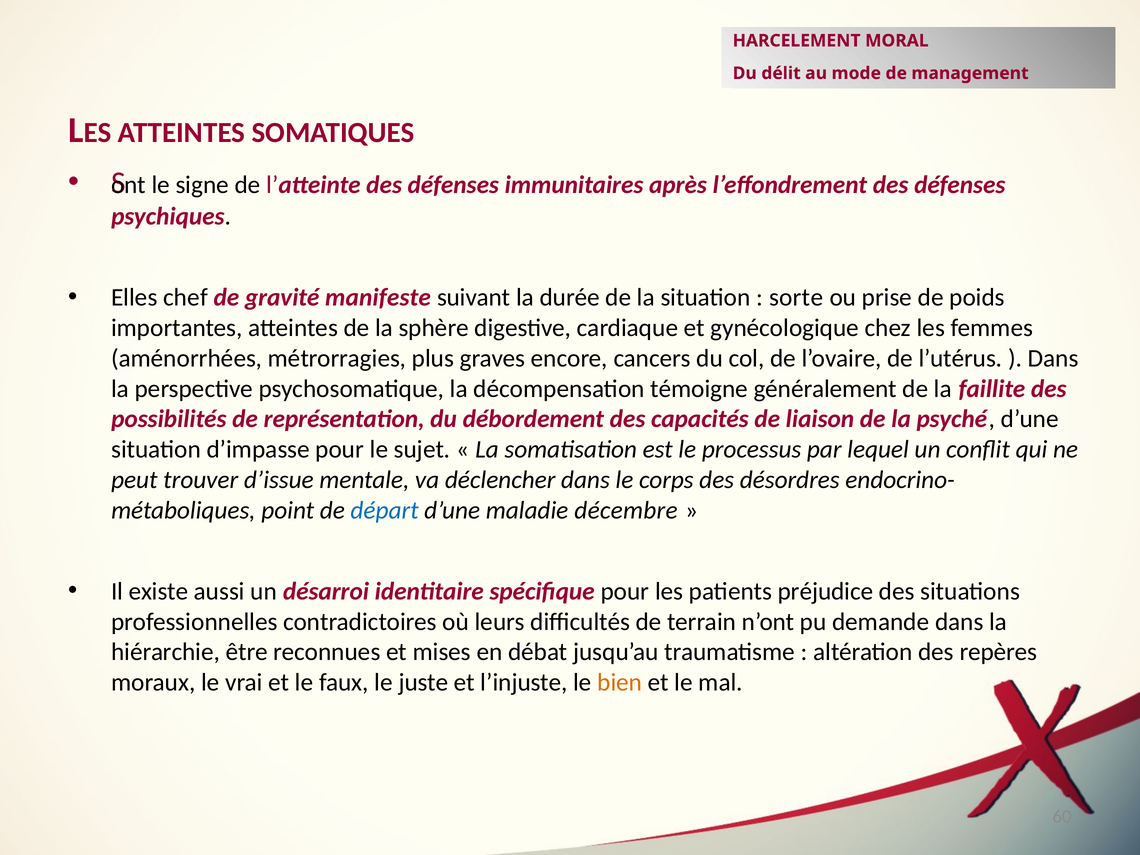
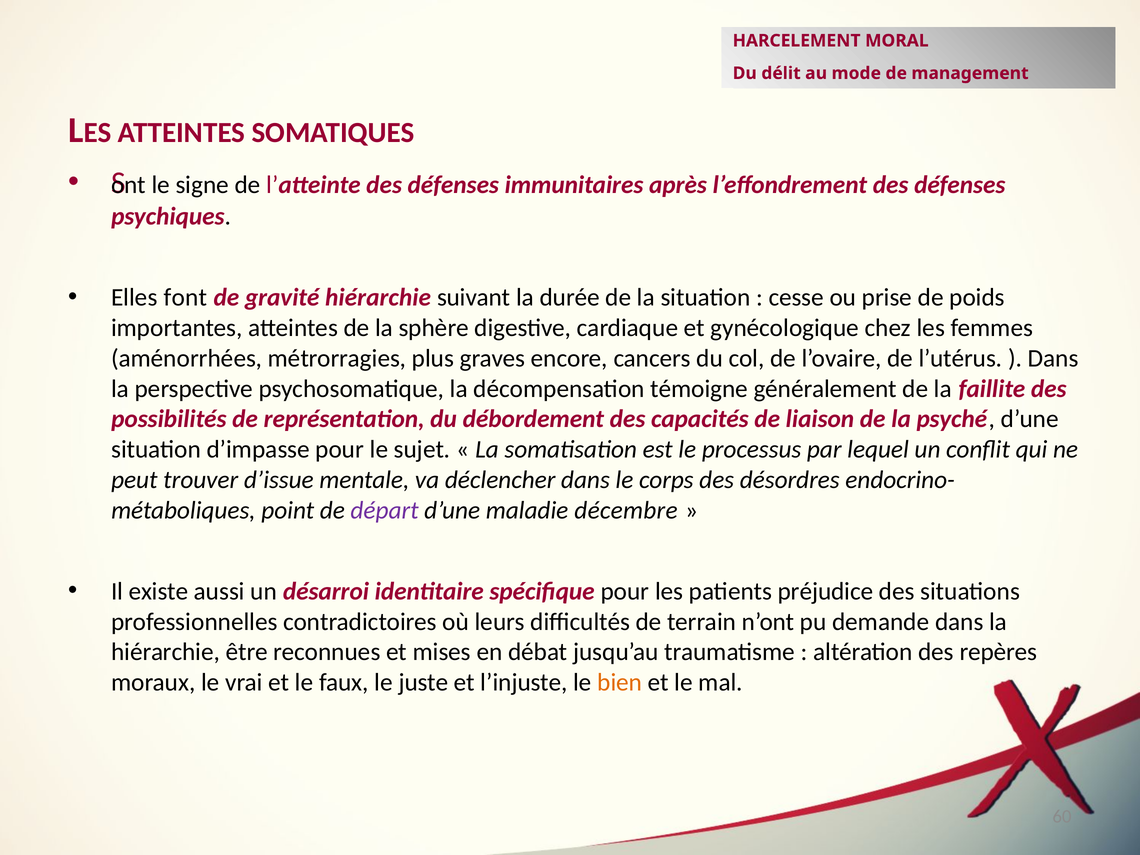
chef: chef -> font
gravité manifeste: manifeste -> hiérarchie
sorte: sorte -> cesse
départ colour: blue -> purple
